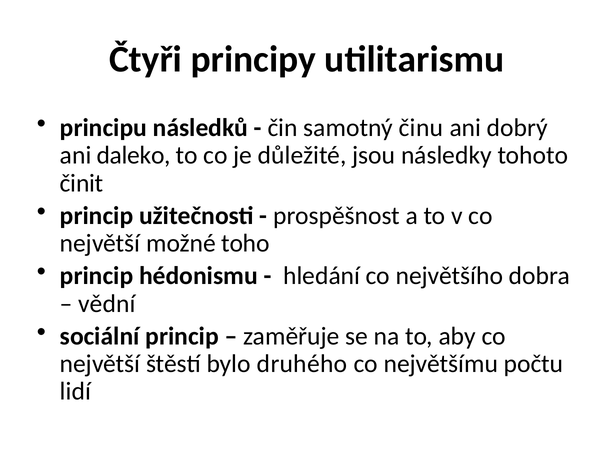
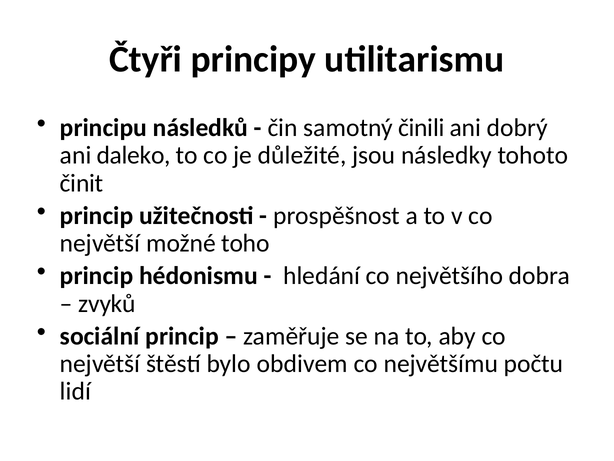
činu: činu -> činili
vědní: vědní -> zvyků
druhého: druhého -> obdivem
